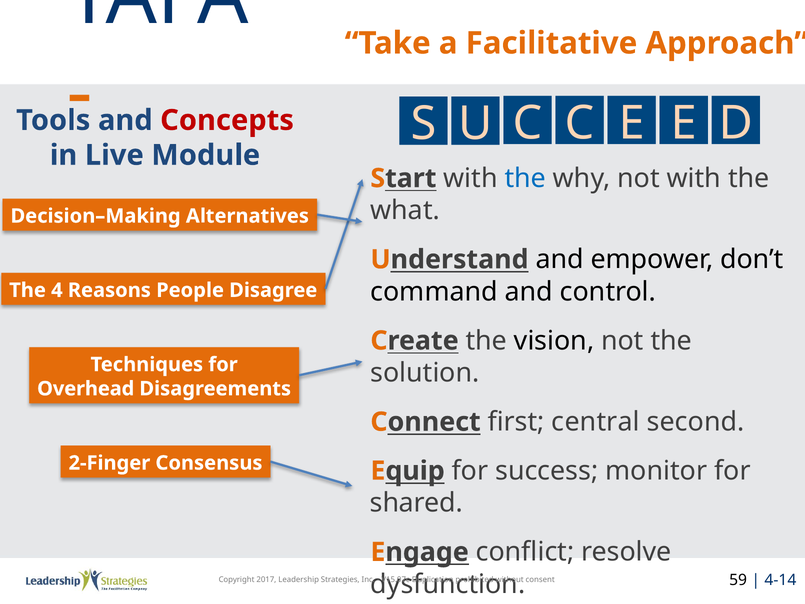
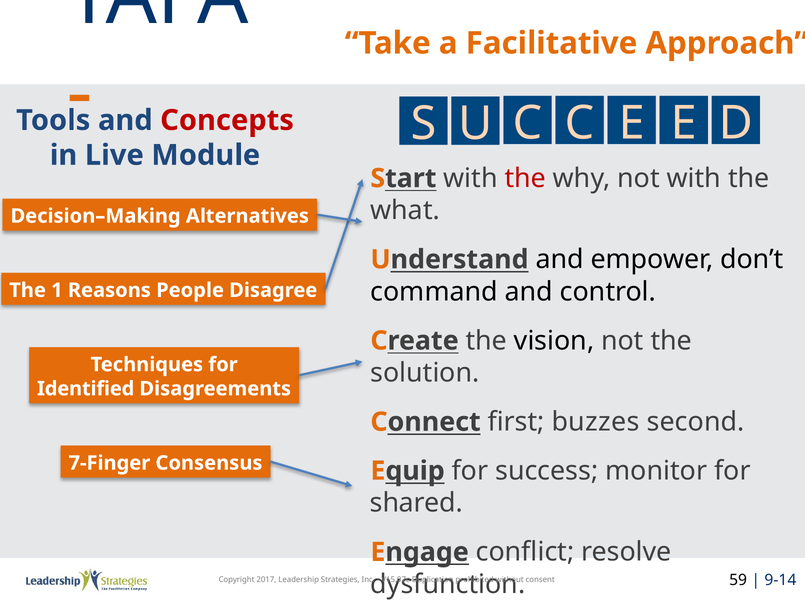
the at (525, 178) colour: blue -> red
4: 4 -> 1
Overhead: Overhead -> Identified
central: central -> buzzes
2-Finger: 2-Finger -> 7-Finger
4-14: 4-14 -> 9-14
